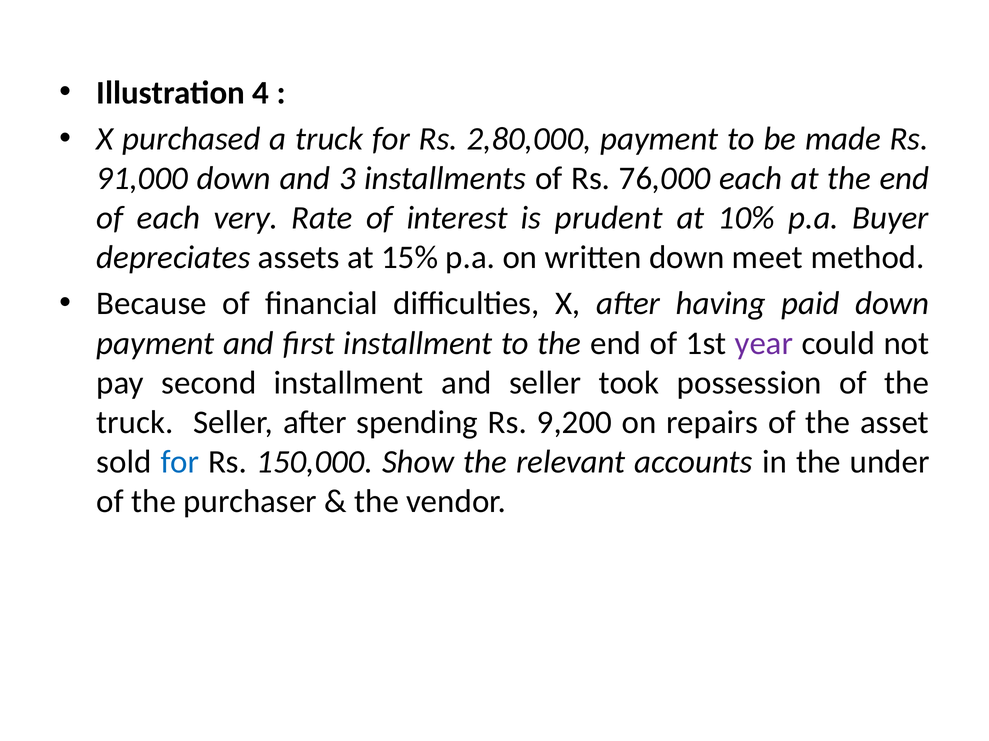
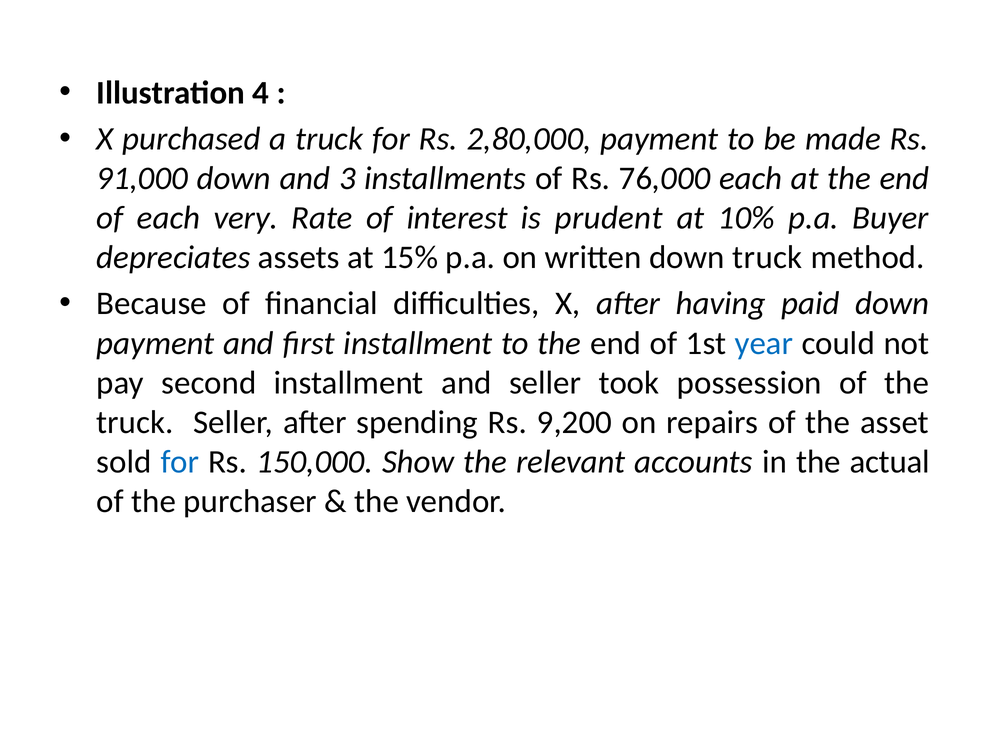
down meet: meet -> truck
year colour: purple -> blue
under: under -> actual
